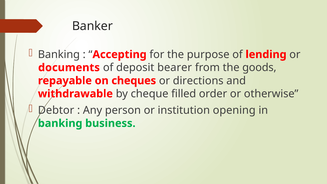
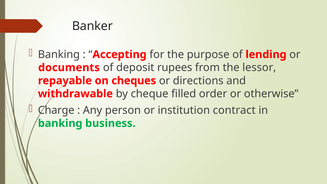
bearer: bearer -> rupees
goods: goods -> lessor
Debtor: Debtor -> Charge
opening: opening -> contract
